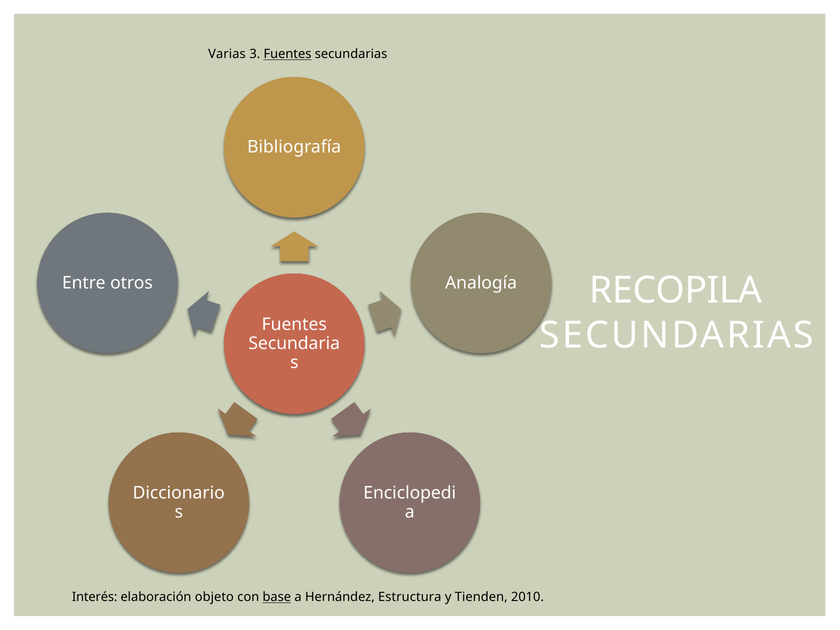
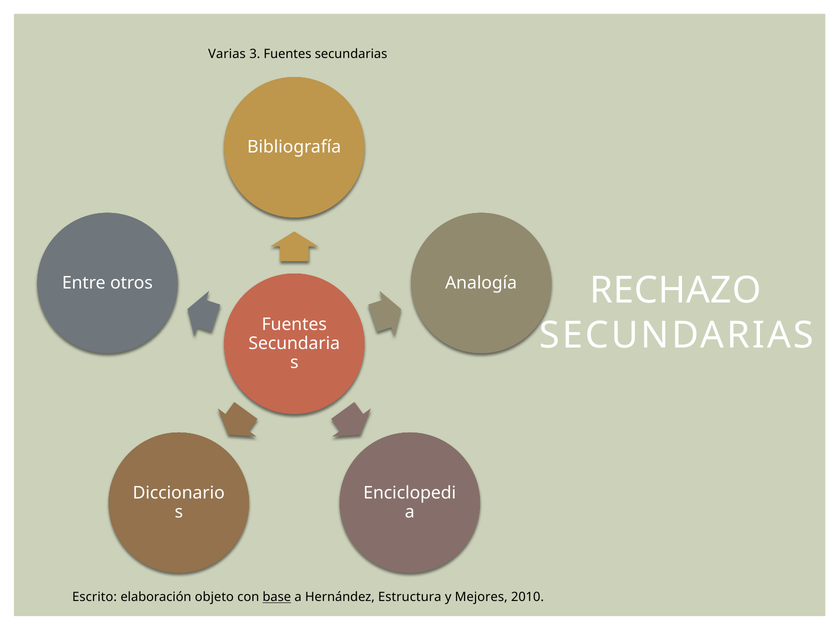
Fuentes at (287, 54) underline: present -> none
RECOPILA: RECOPILA -> RECHAZO
Interés: Interés -> Escrito
Tienden: Tienden -> Mejores
